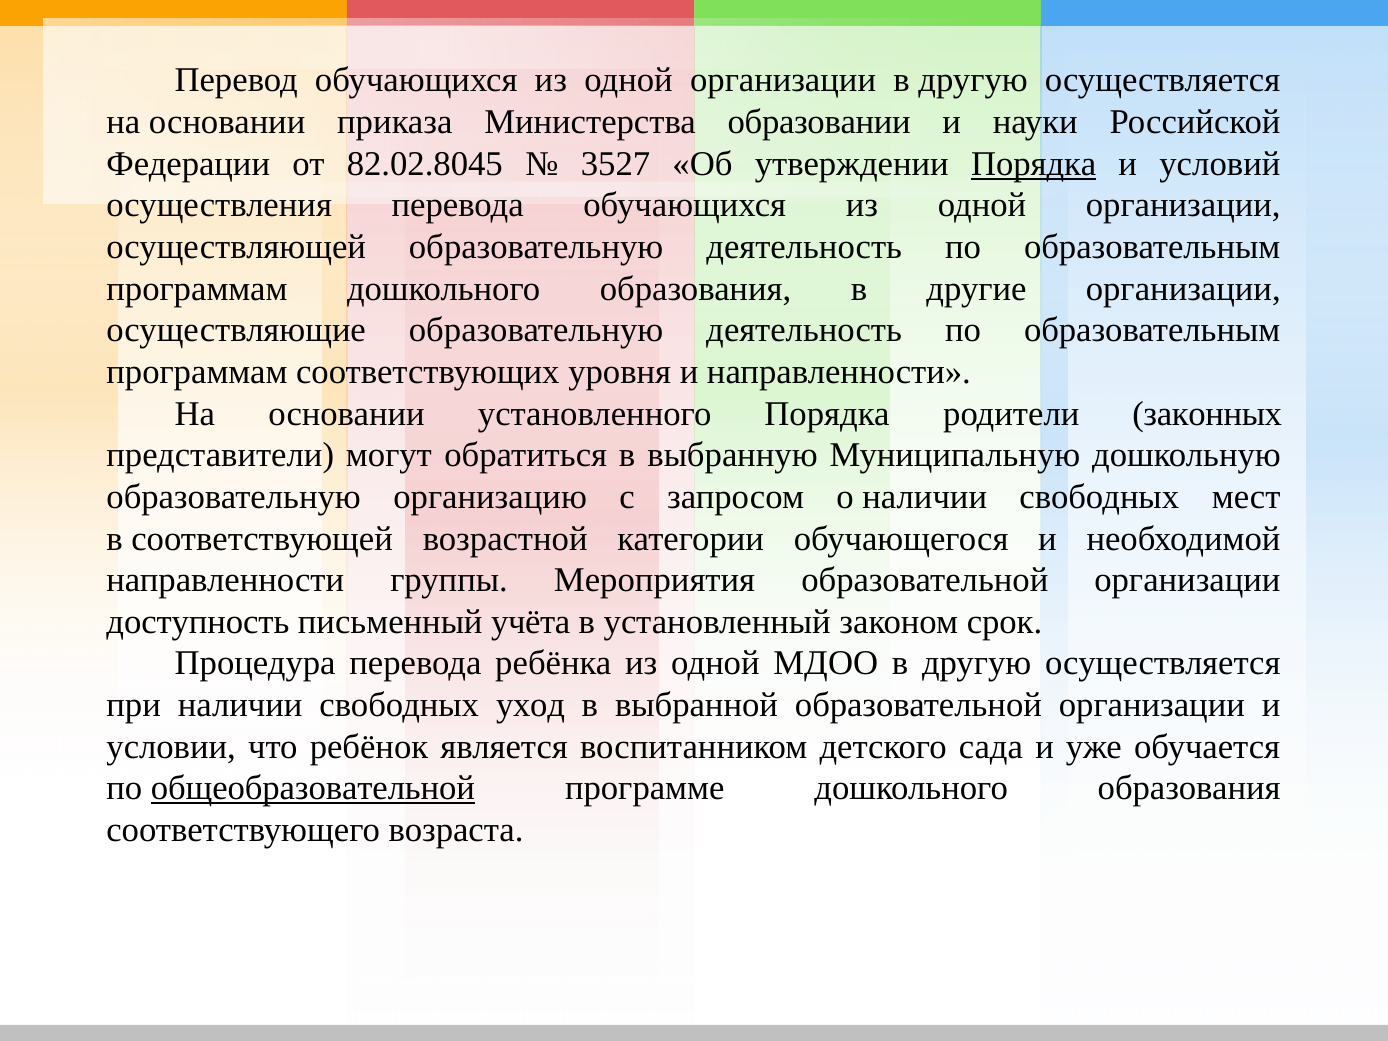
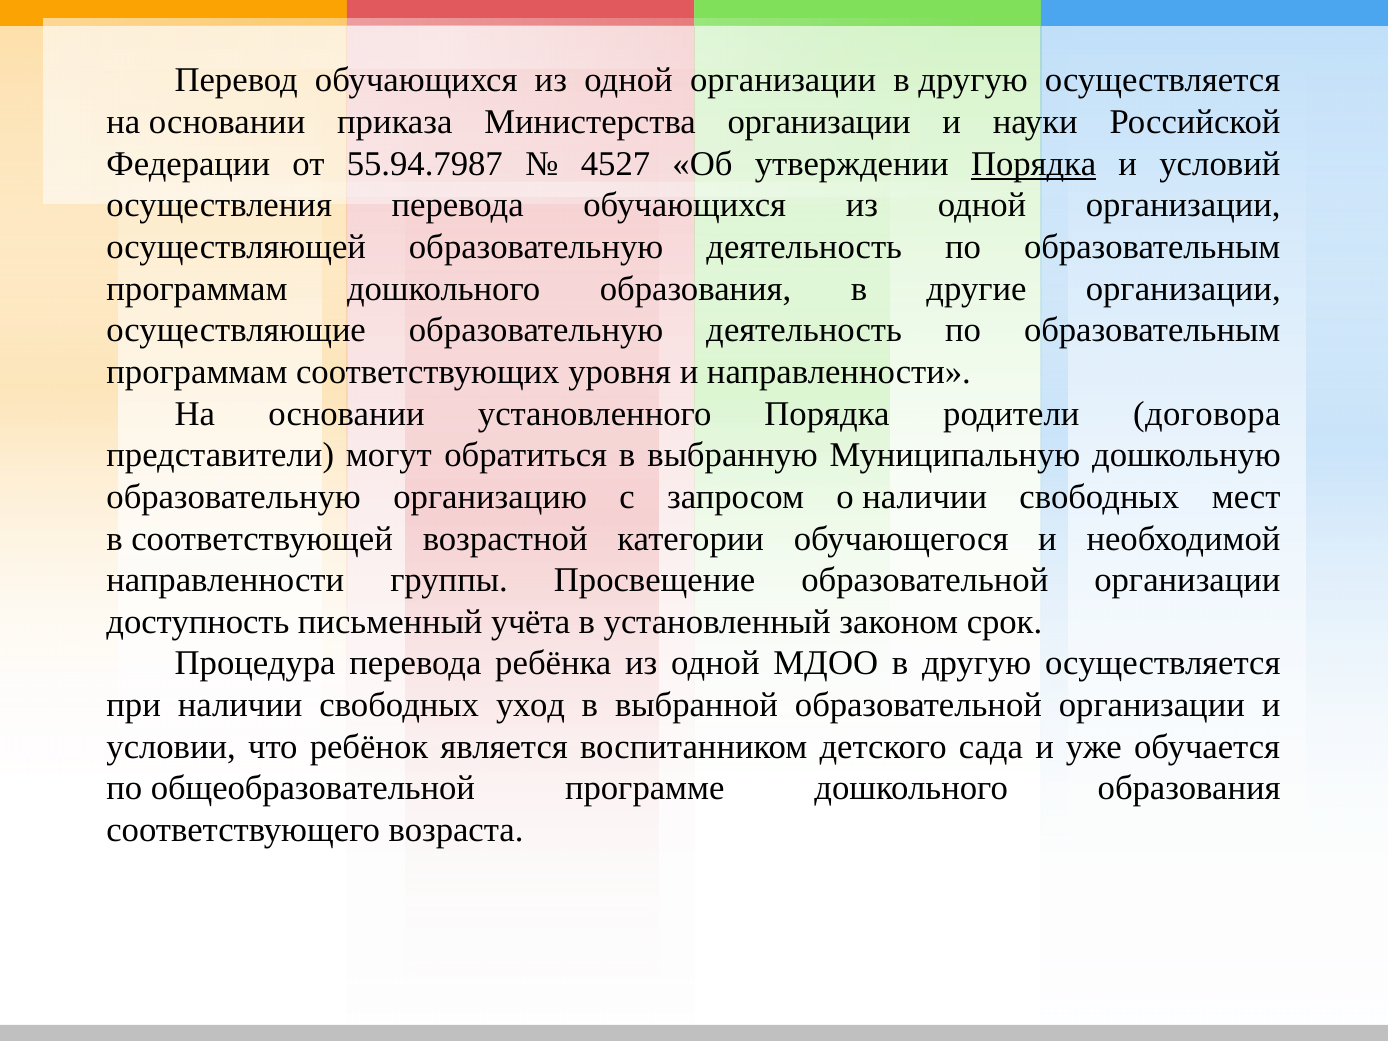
Министерства образовании: образовании -> организации
82.02.8045: 82.02.8045 -> 55.94.7987
3527: 3527 -> 4527
законных: законных -> договора
Мероприятия: Мероприятия -> Просвещение
общеобразовательной underline: present -> none
